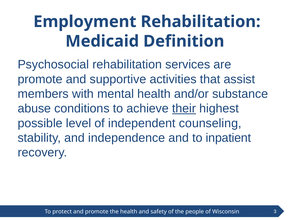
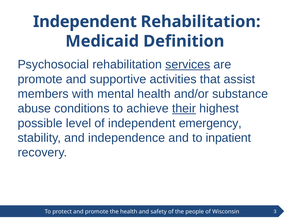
Employment at (85, 22): Employment -> Independent
services underline: none -> present
counseling: counseling -> emergency
